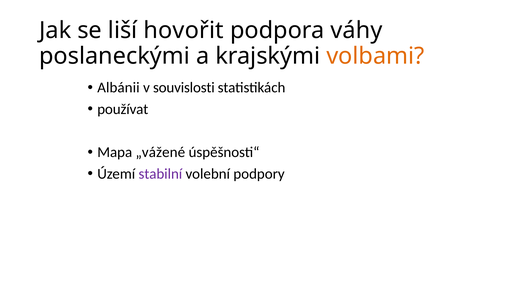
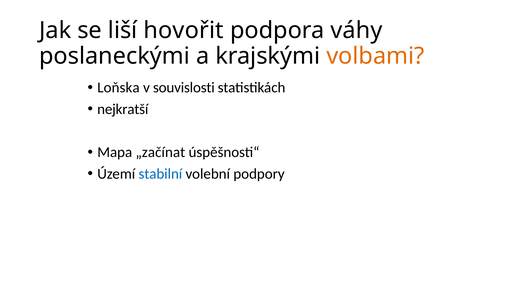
Albánii: Albánii -> Loňska
používat: používat -> nejkratší
„vážené: „vážené -> „začínat
stabilní colour: purple -> blue
